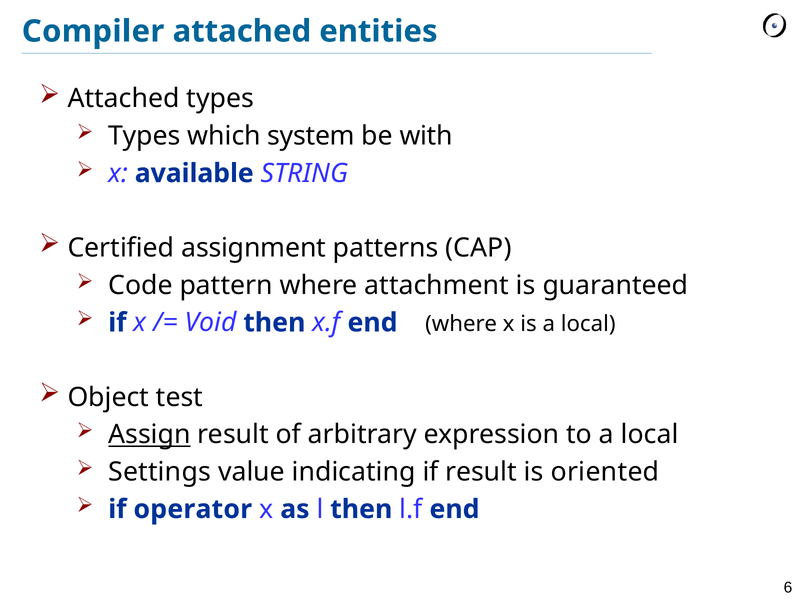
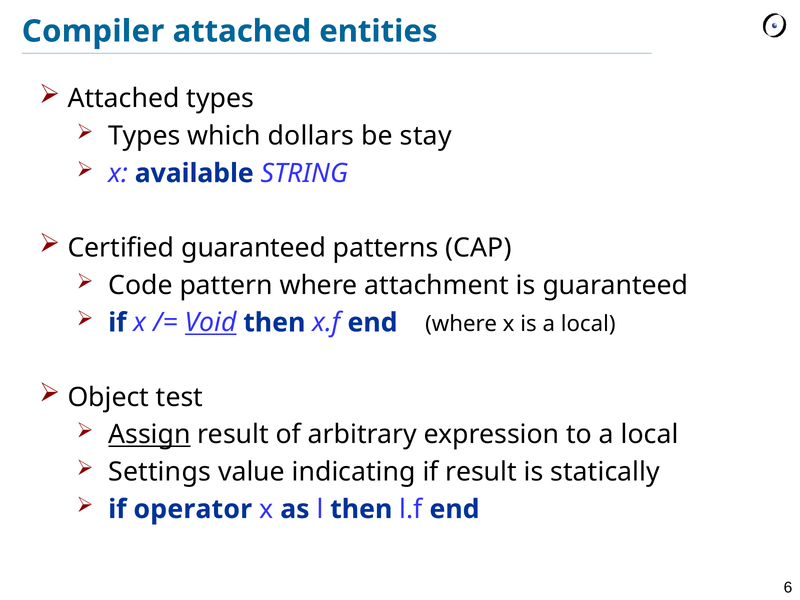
system: system -> dollars
with: with -> stay
Certified assignment: assignment -> guaranteed
Void underline: none -> present
oriented: oriented -> statically
